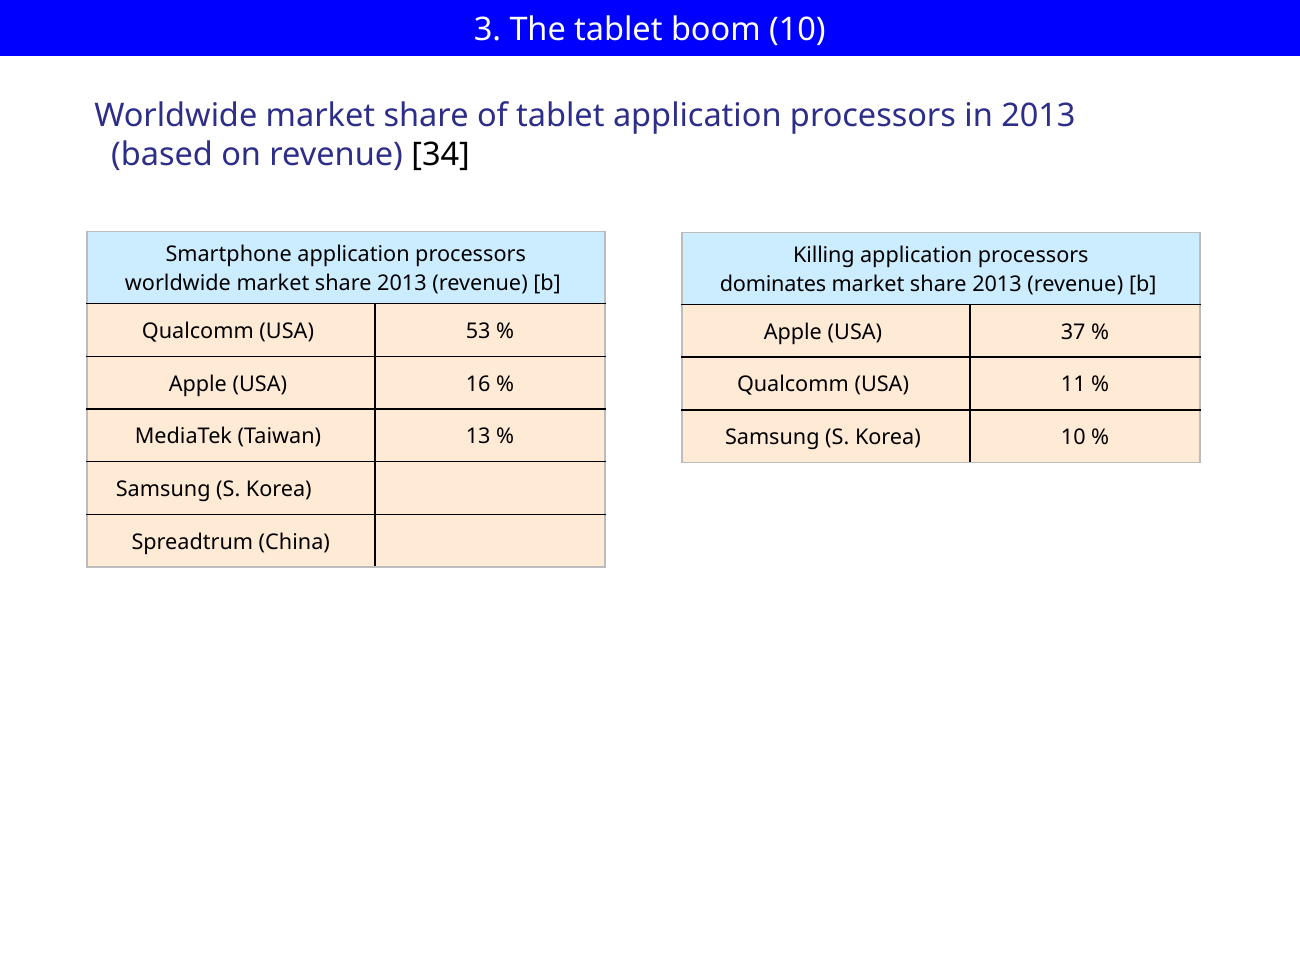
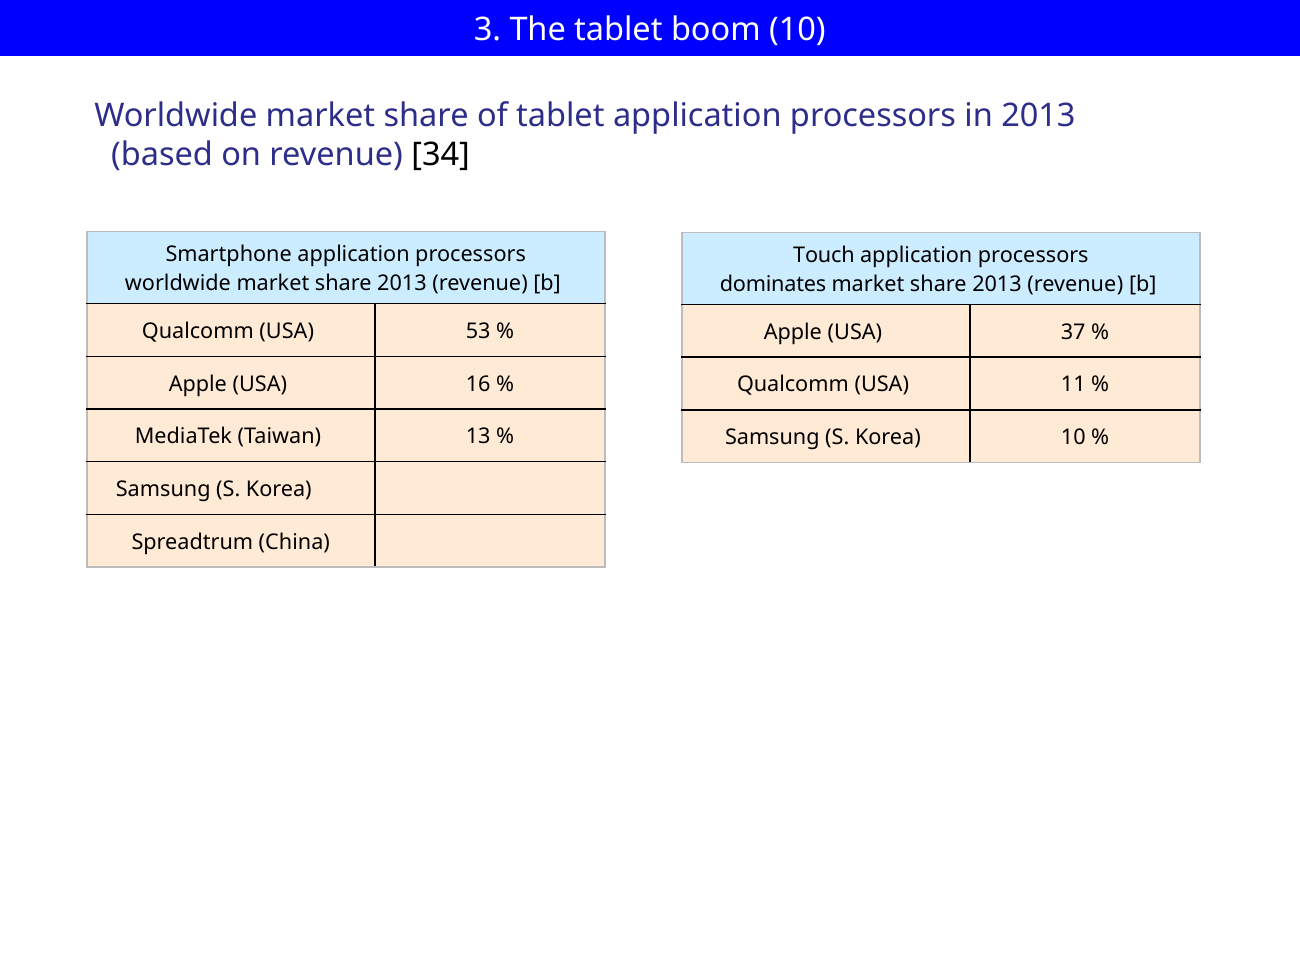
Killing: Killing -> Touch
